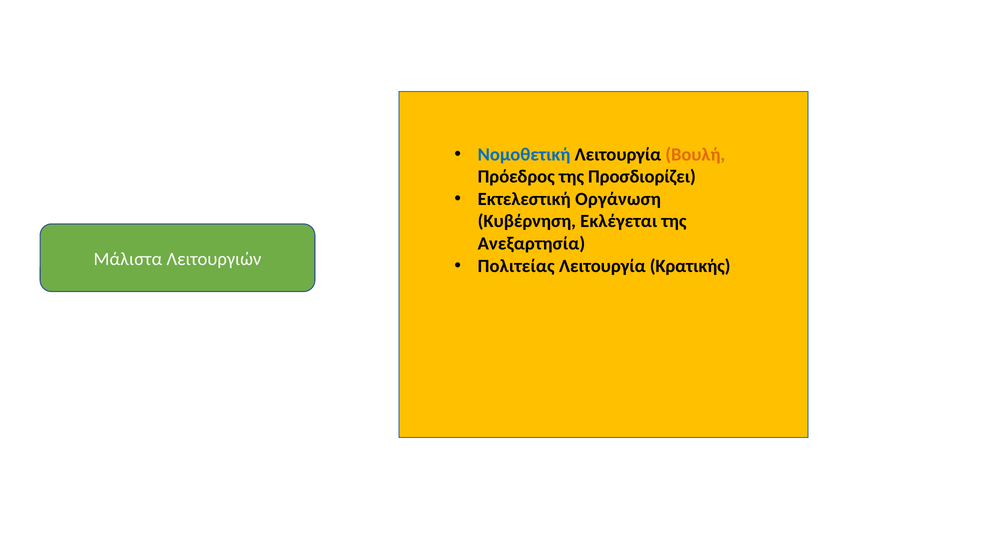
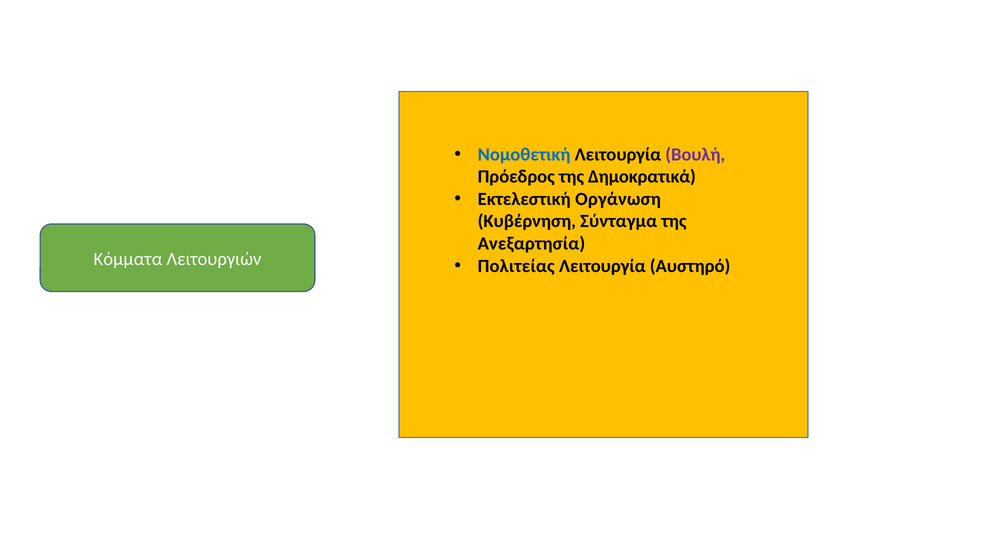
Βουλή colour: orange -> purple
Προσδιορίζει: Προσδιορίζει -> Δημοκρατικά
Εκλέγεται: Εκλέγεται -> Σύνταγμα
Μάλιστα: Μάλιστα -> Κόμματα
Κρατικής: Κρατικής -> Αυστηρό
